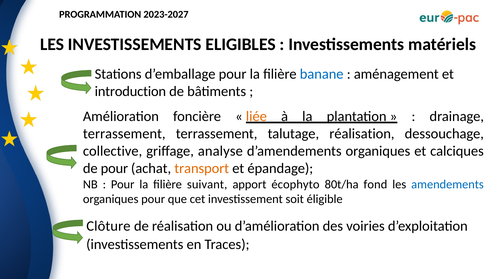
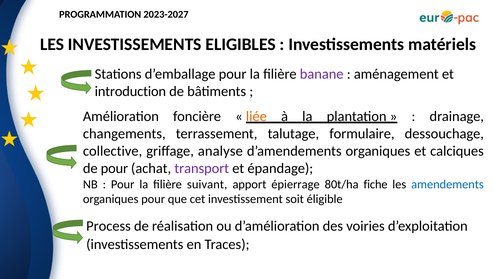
banane colour: blue -> purple
terrassement at (124, 133): terrassement -> changements
talutage réalisation: réalisation -> formulaire
transport colour: orange -> purple
écophyto: écophyto -> épierrage
fond: fond -> fiche
Clôture: Clôture -> Process
